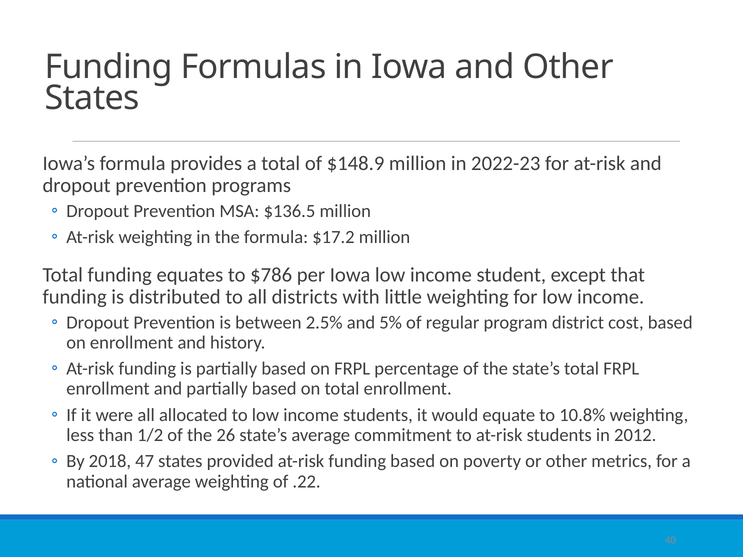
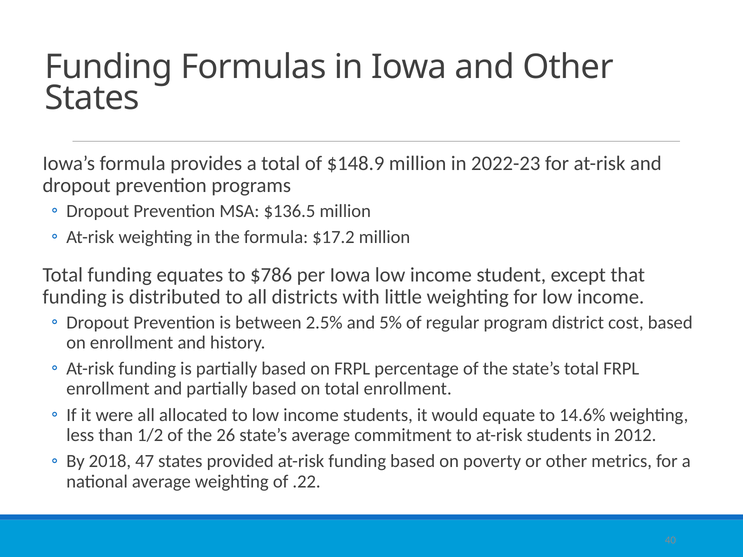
10.8%: 10.8% -> 14.6%
